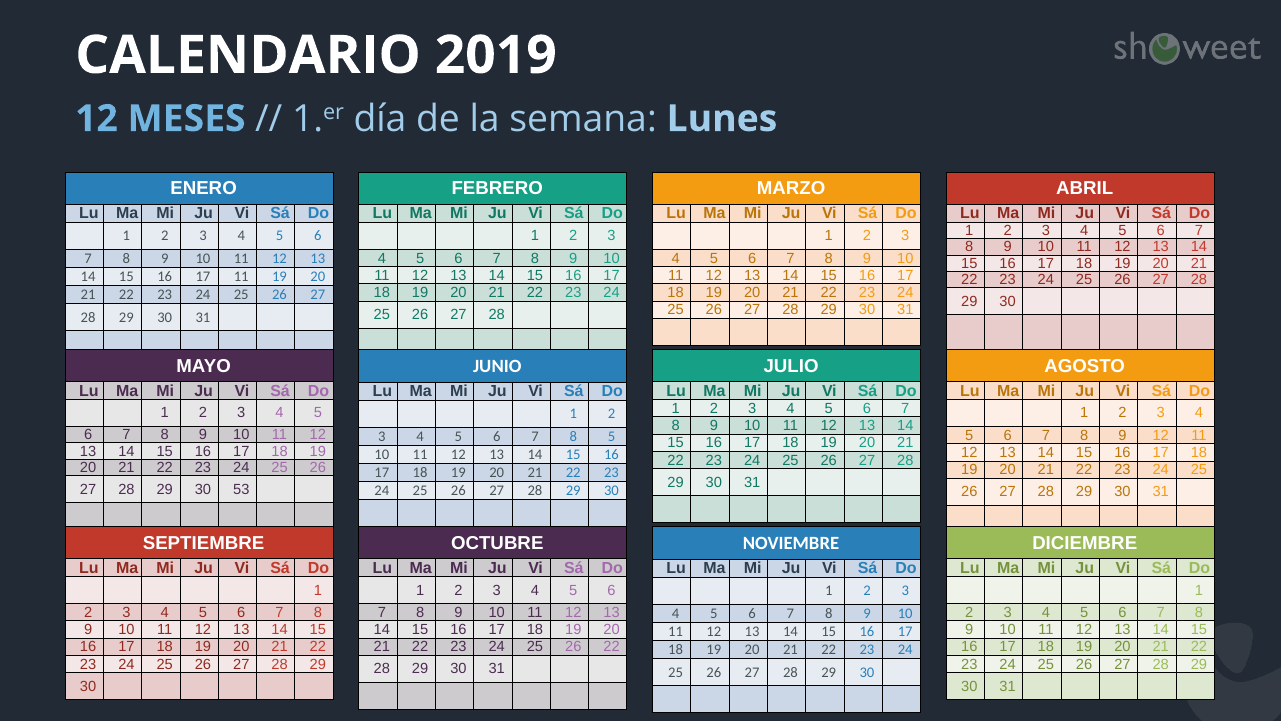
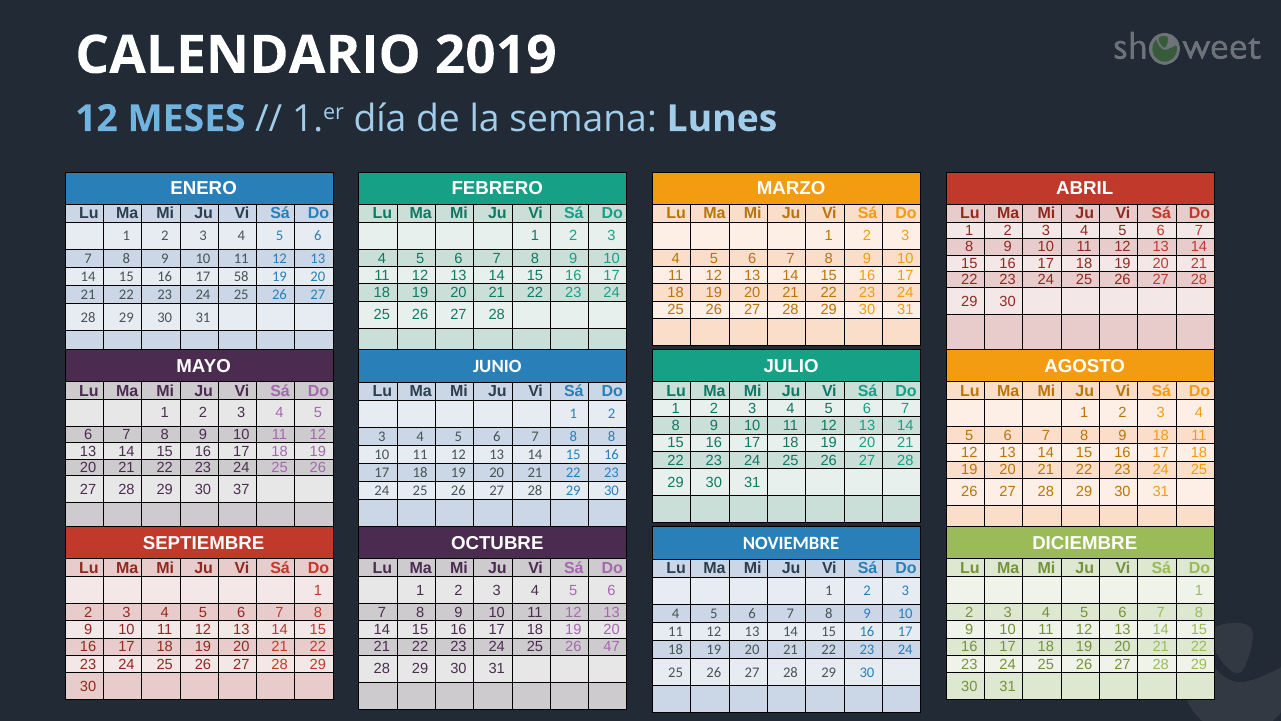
17 11: 11 -> 58
9 12: 12 -> 18
8 5: 5 -> 8
53: 53 -> 37
26 22: 22 -> 47
